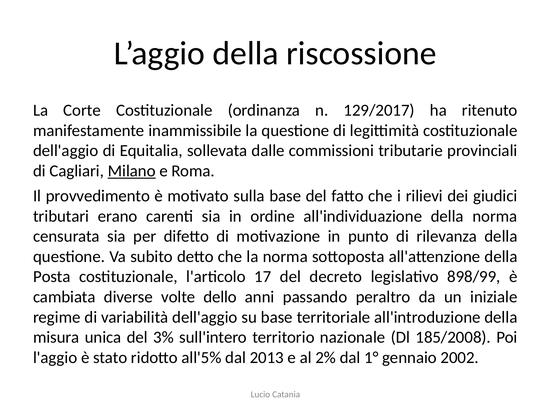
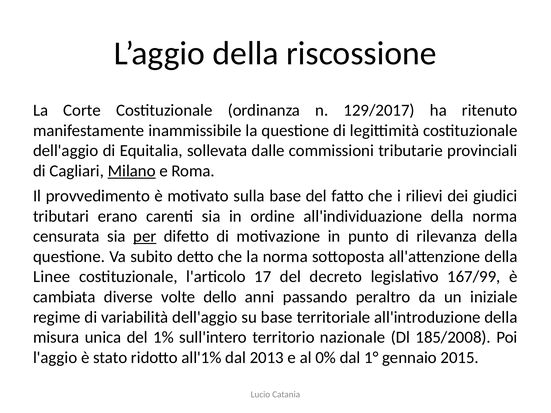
per underline: none -> present
Posta: Posta -> Linee
898/99: 898/99 -> 167/99
3%: 3% -> 1%
all'5%: all'5% -> all'1%
2%: 2% -> 0%
2002: 2002 -> 2015
